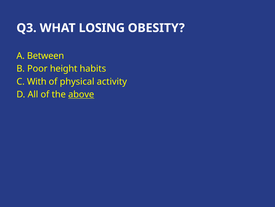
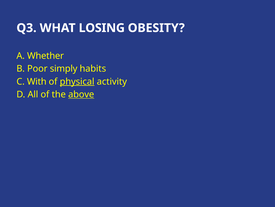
Between: Between -> Whether
height: height -> simply
physical underline: none -> present
